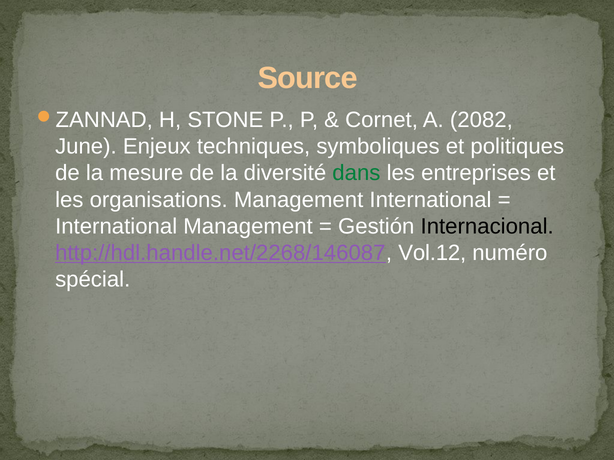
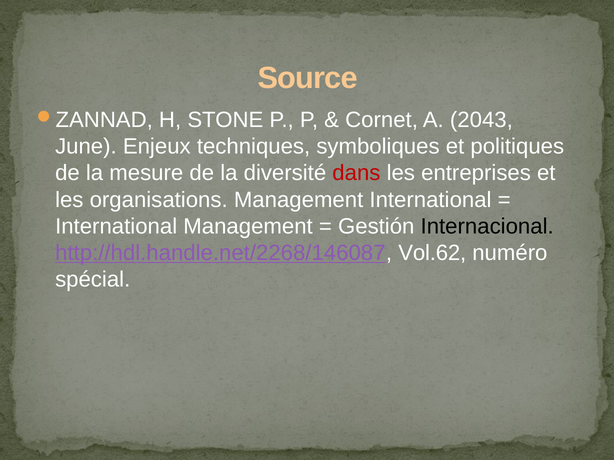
2082: 2082 -> 2043
dans colour: green -> red
Vol.12: Vol.12 -> Vol.62
